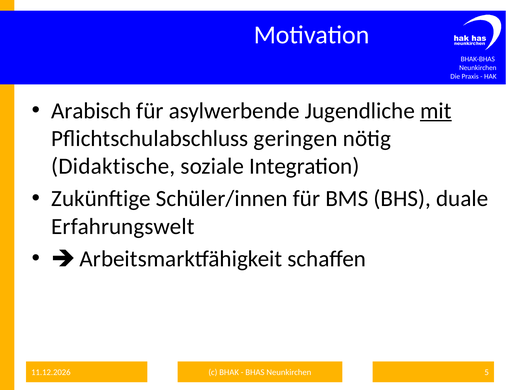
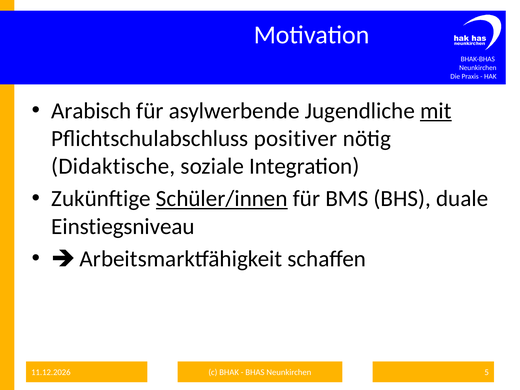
geringen: geringen -> positiver
Schüler/innen underline: none -> present
Erfahrungswelt: Erfahrungswelt -> Einstiegsniveau
